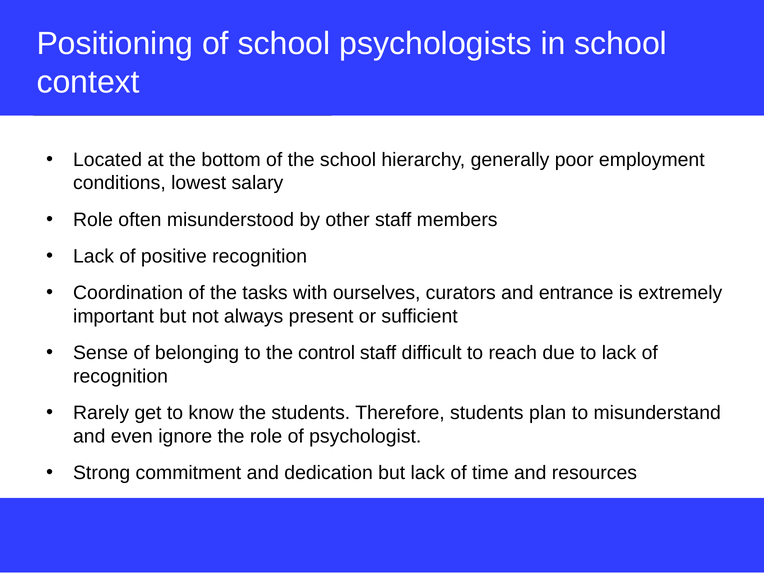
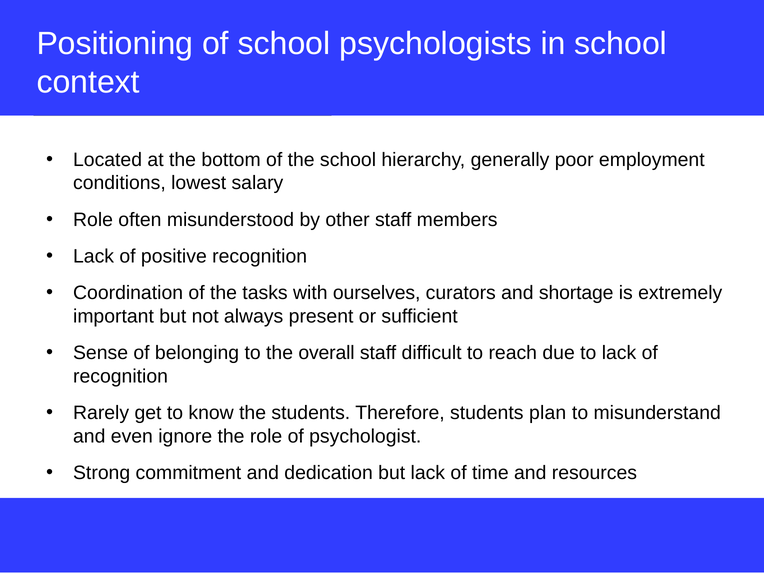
entrance: entrance -> shortage
control: control -> overall
